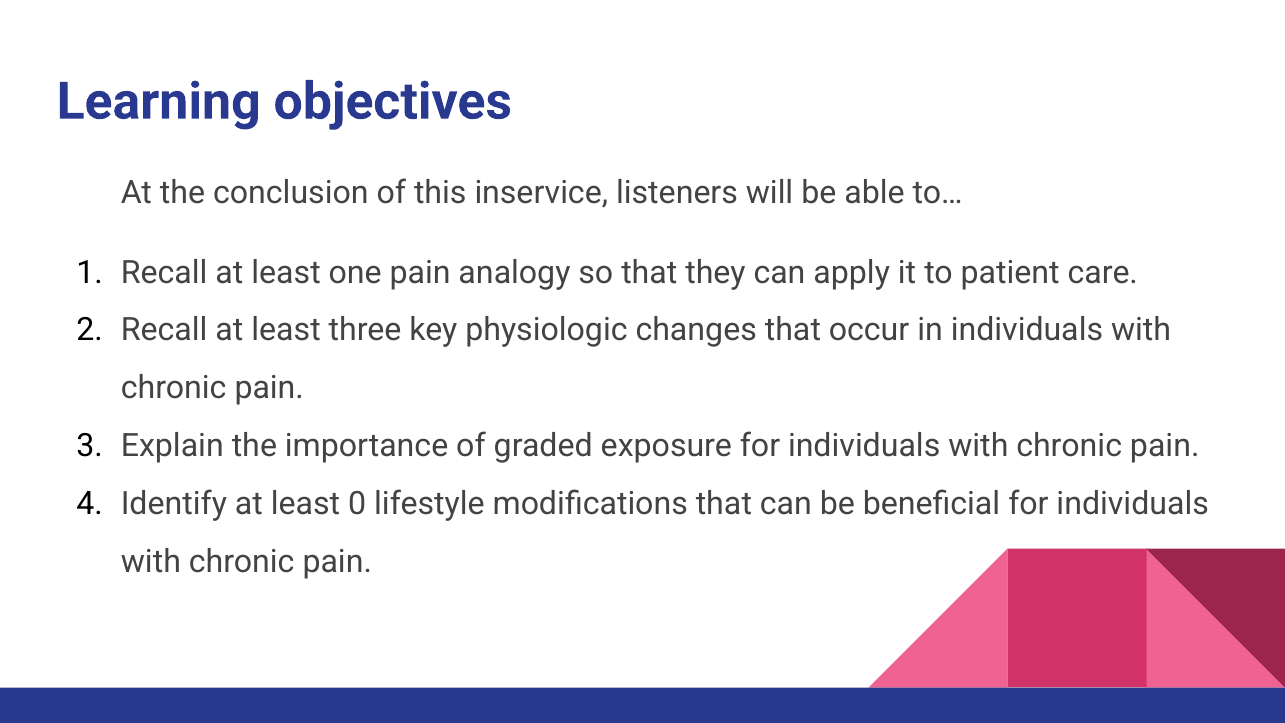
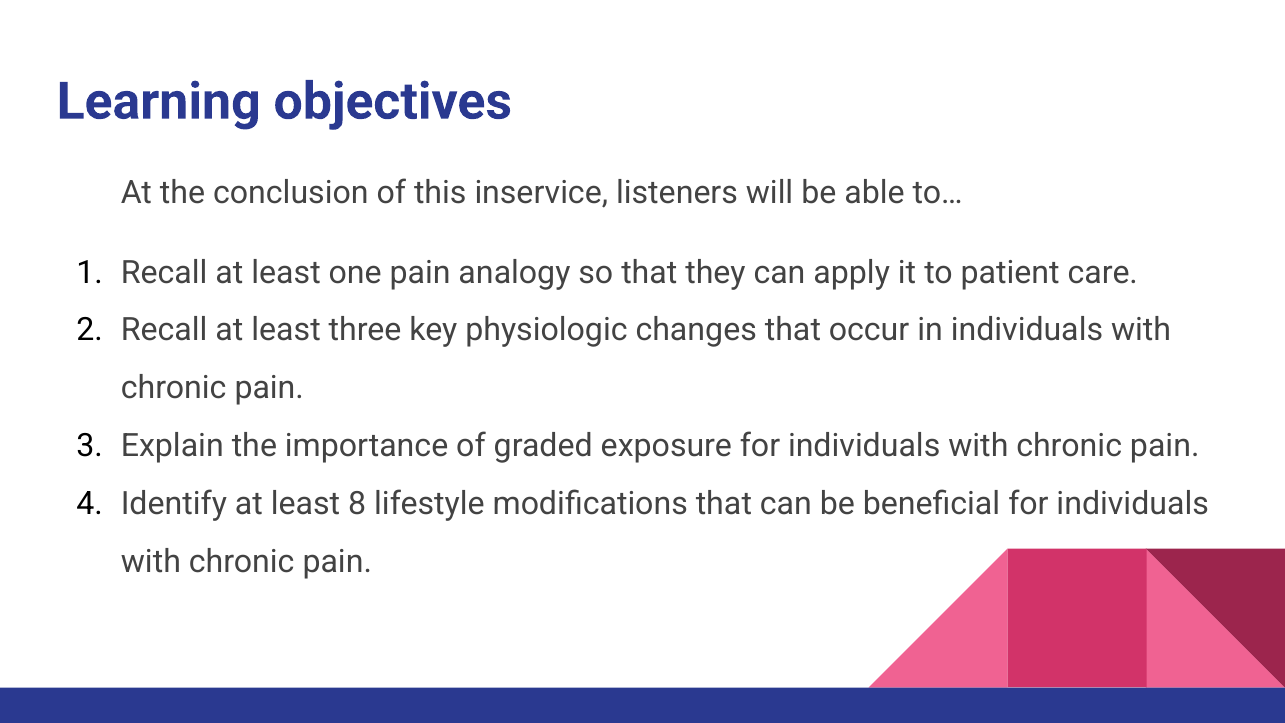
0: 0 -> 8
